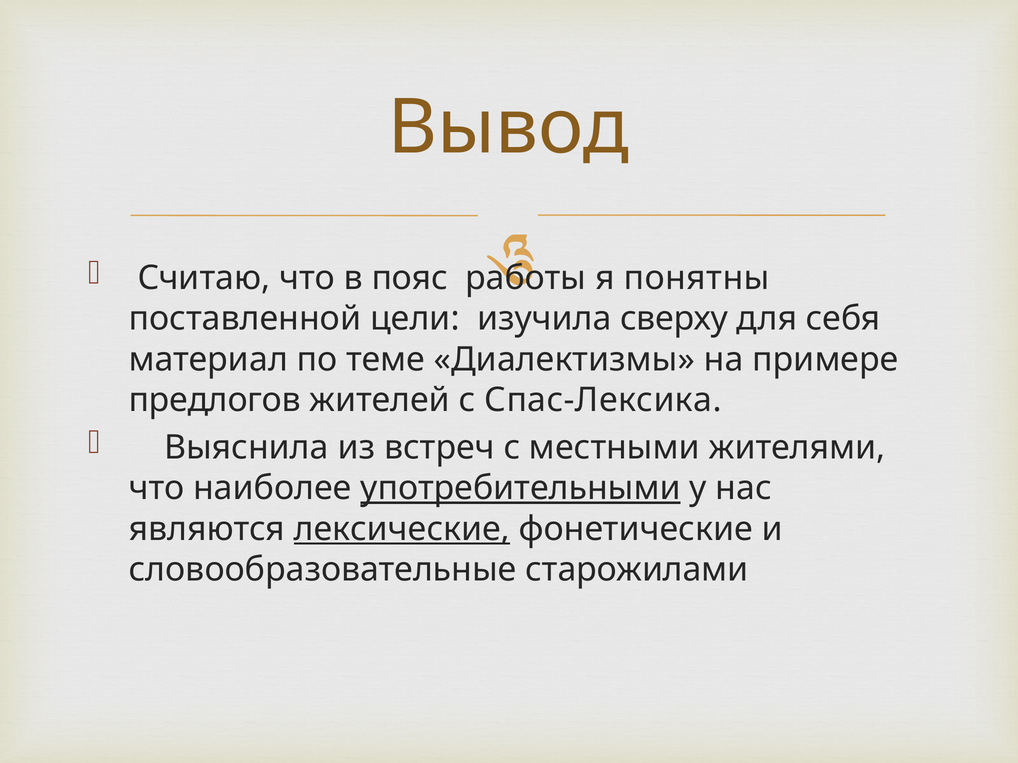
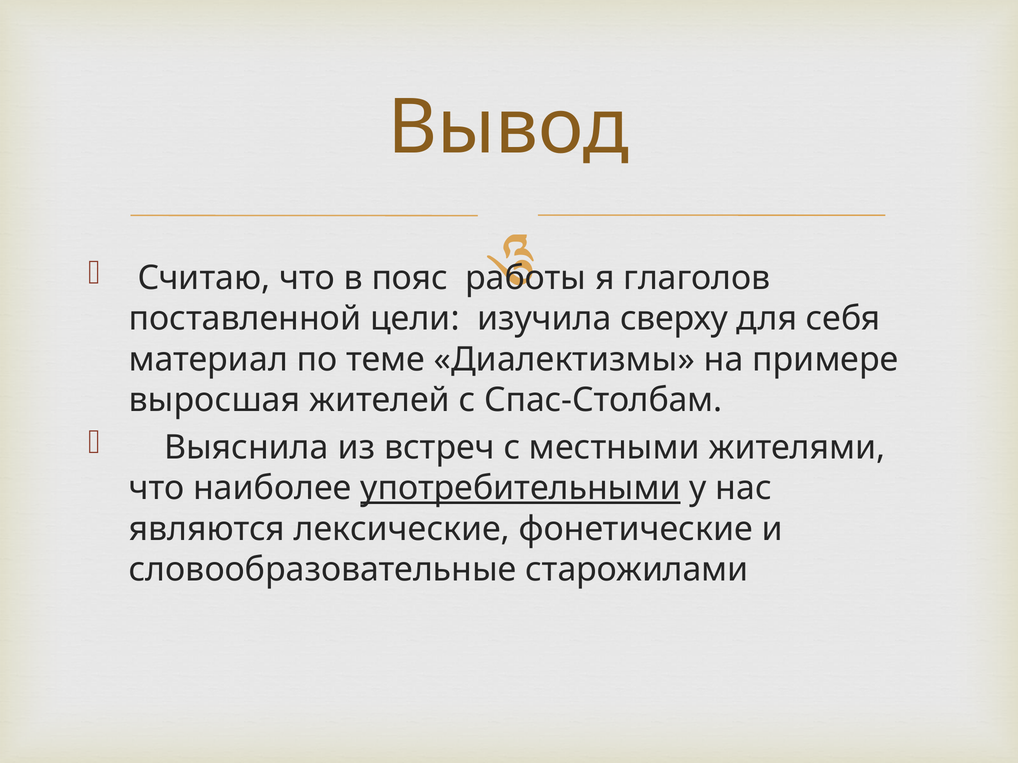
понятны: понятны -> глаголов
предлогов: предлогов -> выросшая
Спас-Лексика: Спас-Лексика -> Спас-Столбам
лексические underline: present -> none
